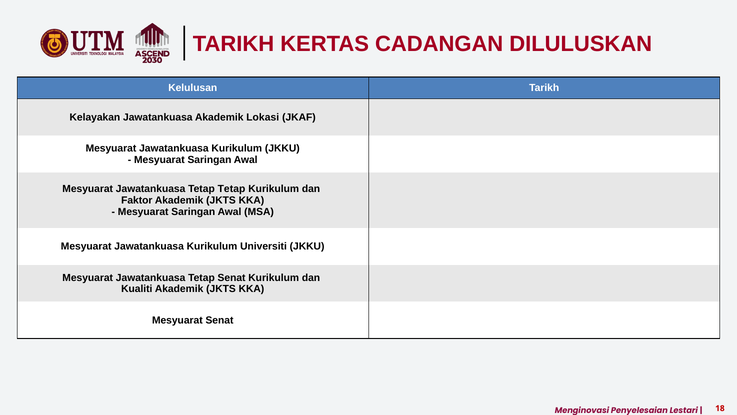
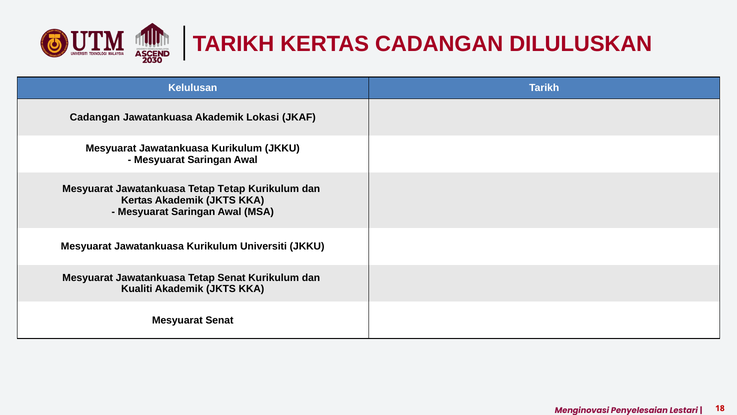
Kelayakan at (95, 117): Kelayakan -> Cadangan
Faktor at (137, 200): Faktor -> Kertas
